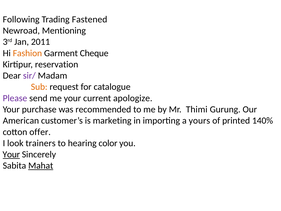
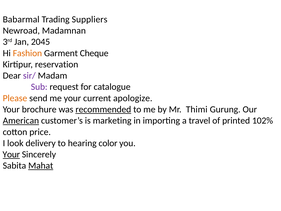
Following: Following -> Babarmal
Fastened: Fastened -> Suppliers
Mentioning: Mentioning -> Madamnan
2011: 2011 -> 2045
Sub colour: orange -> purple
Please colour: purple -> orange
purchase: purchase -> brochure
recommended underline: none -> present
American underline: none -> present
yours: yours -> travel
140%: 140% -> 102%
offer: offer -> price
trainers: trainers -> delivery
